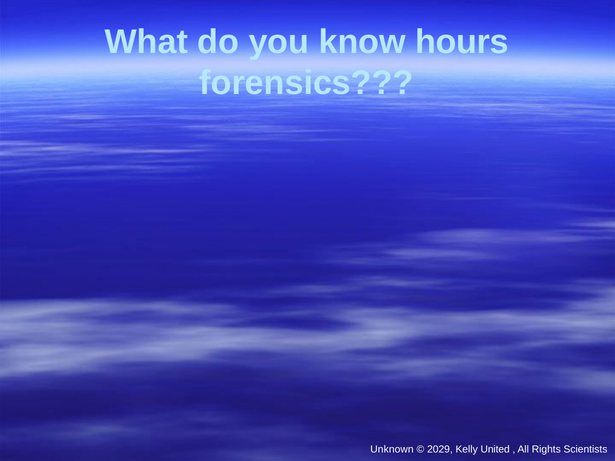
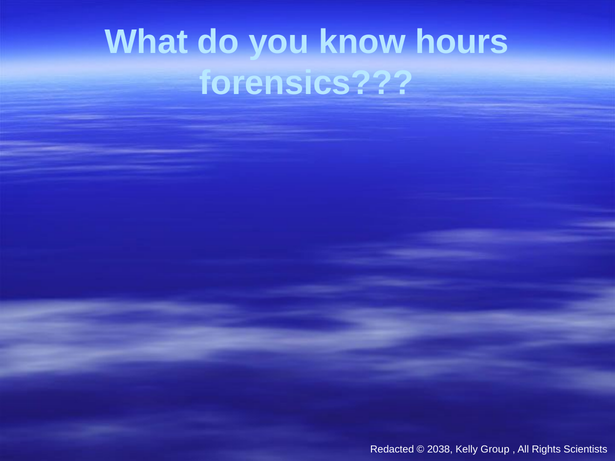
Unknown: Unknown -> Redacted
2029: 2029 -> 2038
United: United -> Group
